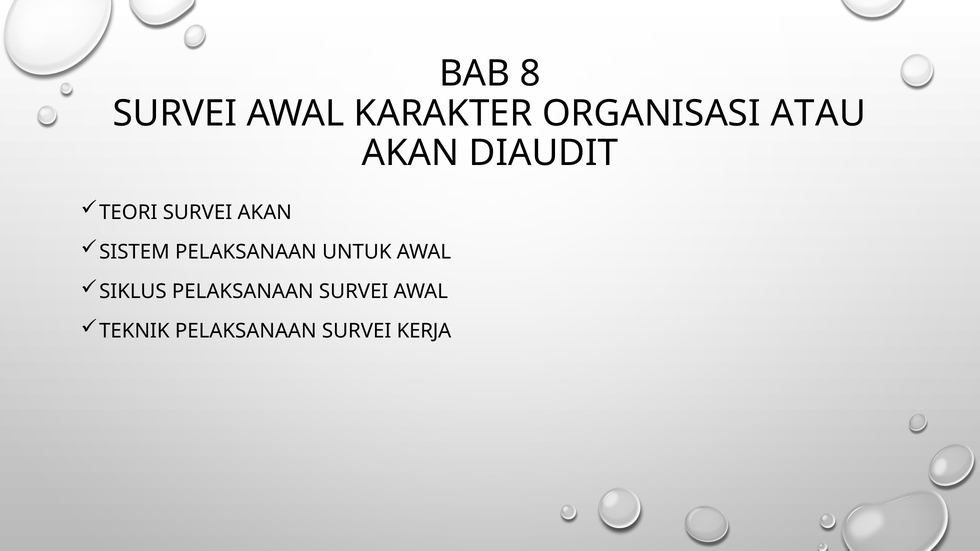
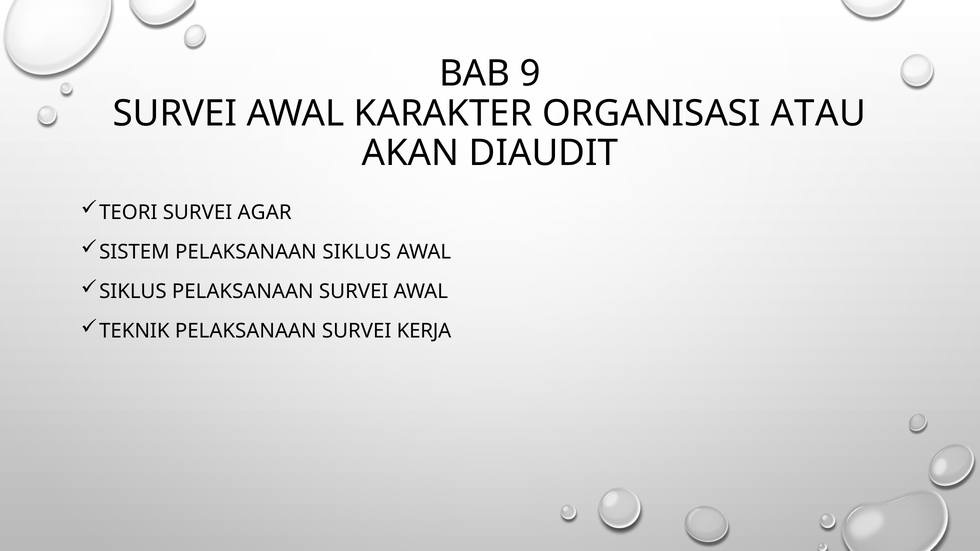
8: 8 -> 9
SURVEI AKAN: AKAN -> AGAR
PELAKSANAAN UNTUK: UNTUK -> SIKLUS
